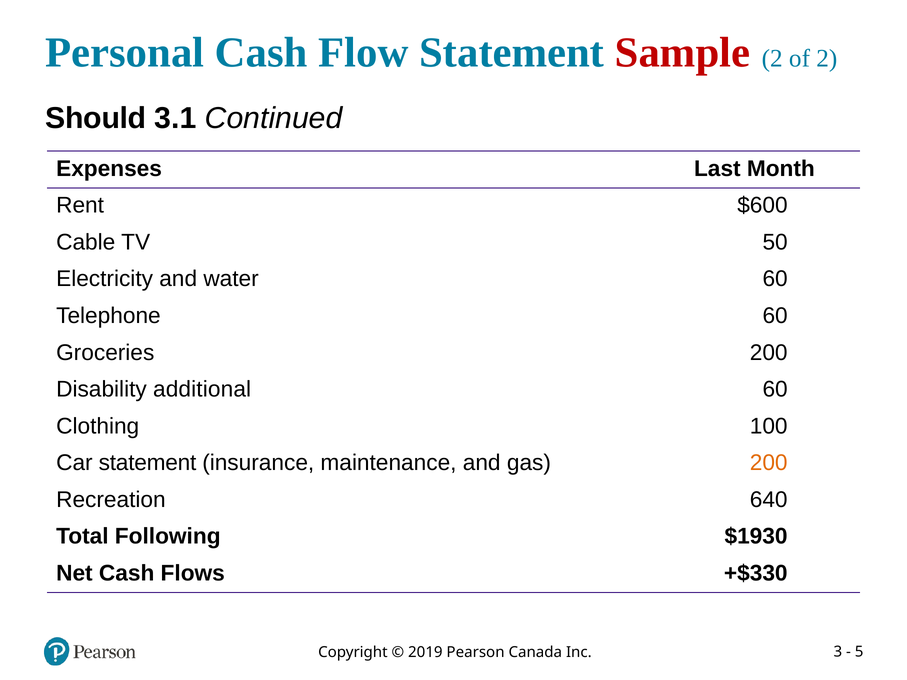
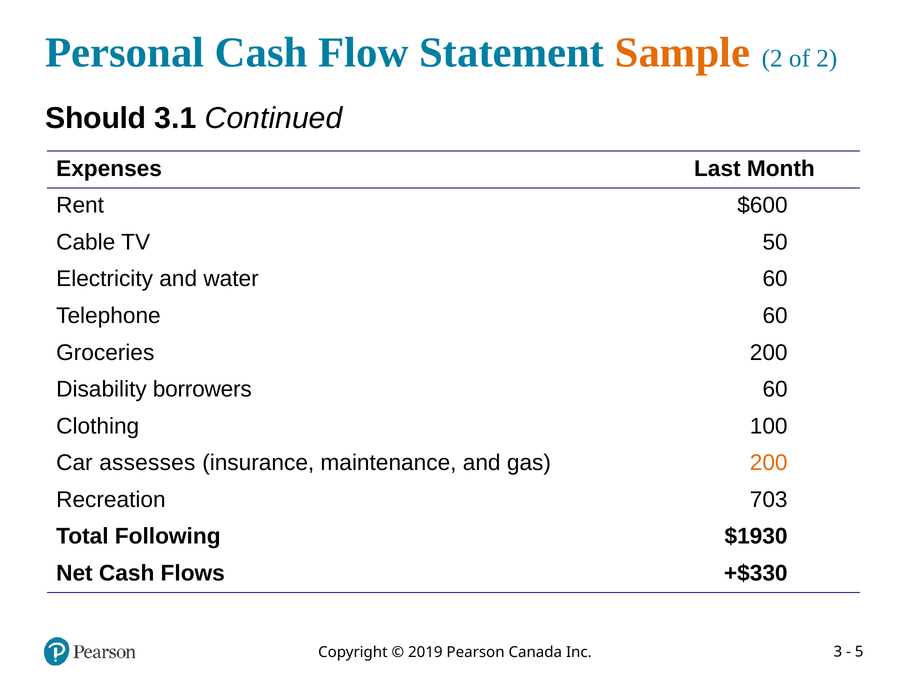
Sample colour: red -> orange
additional: additional -> borrowers
Car statement: statement -> assesses
640: 640 -> 703
